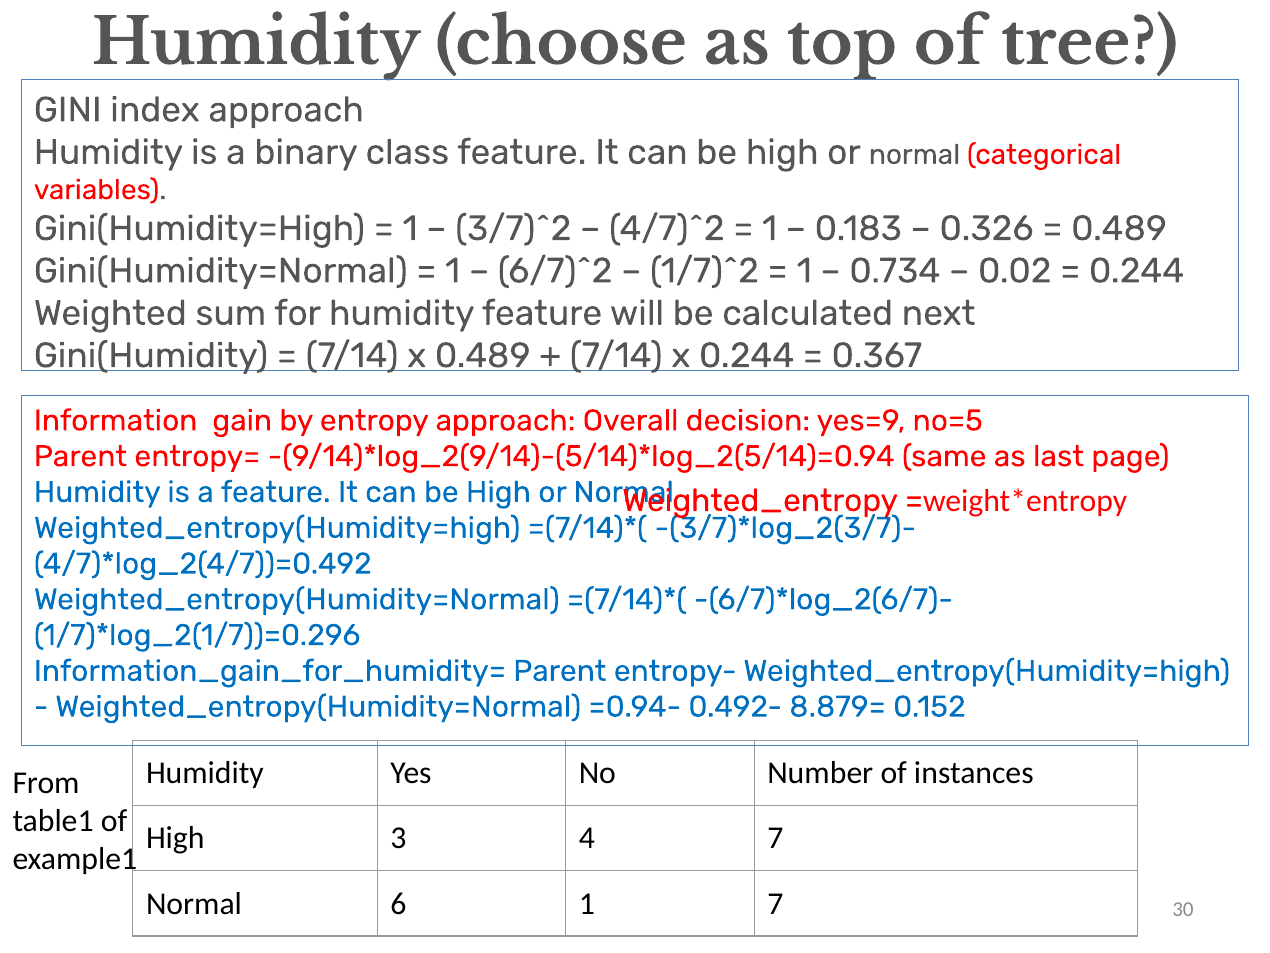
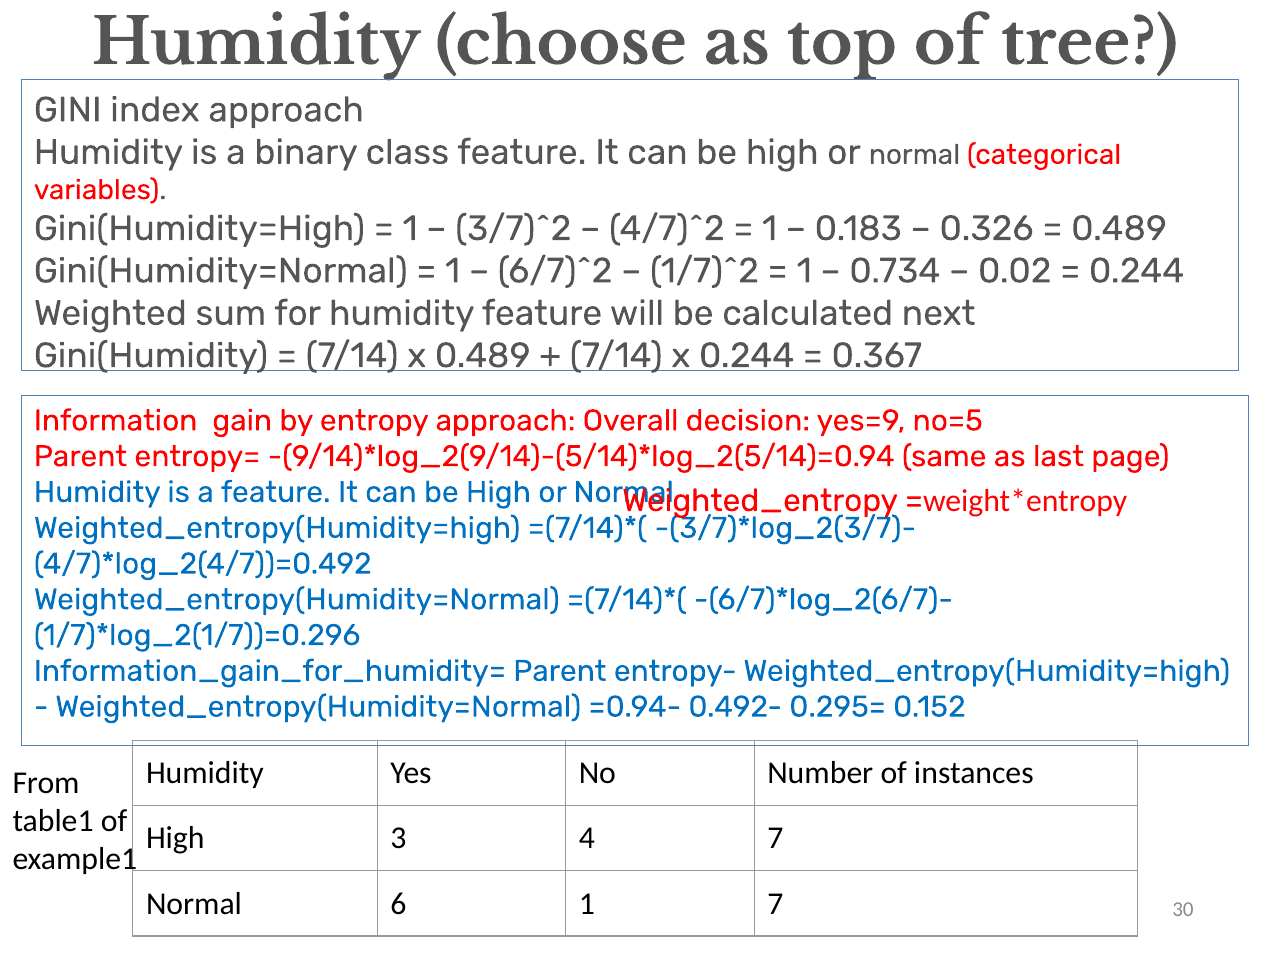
8.879=: 8.879= -> 0.295=
